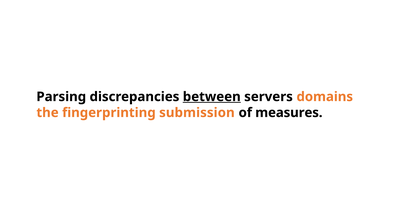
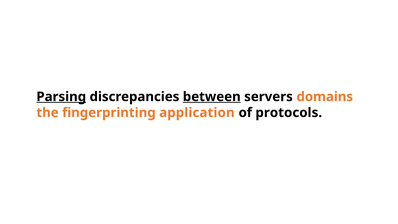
Parsing underline: none -> present
submission: submission -> application
measures: measures -> protocols
